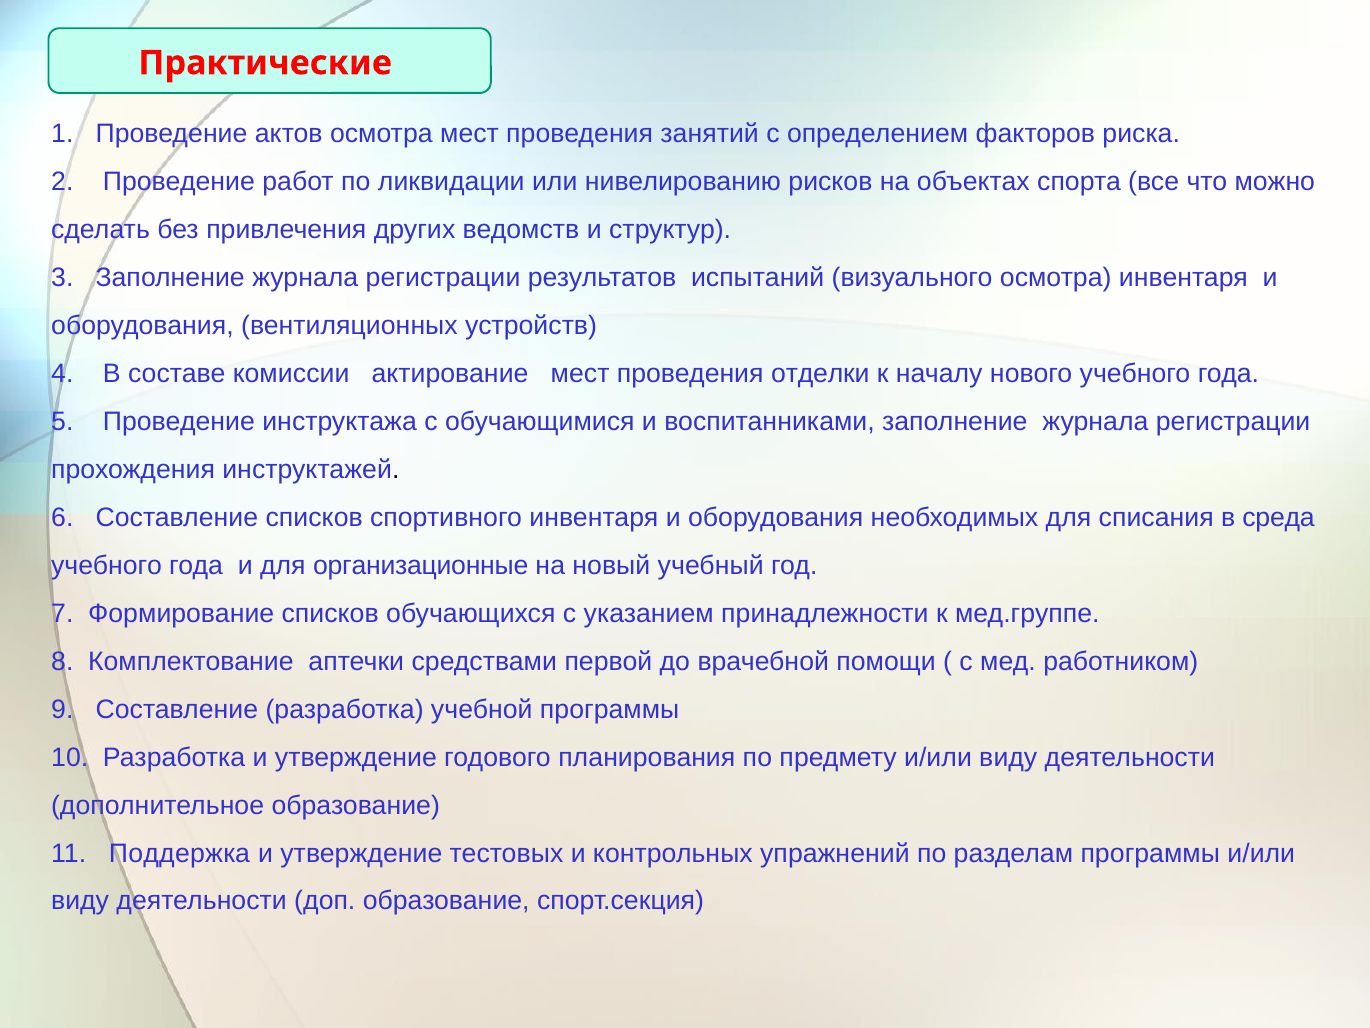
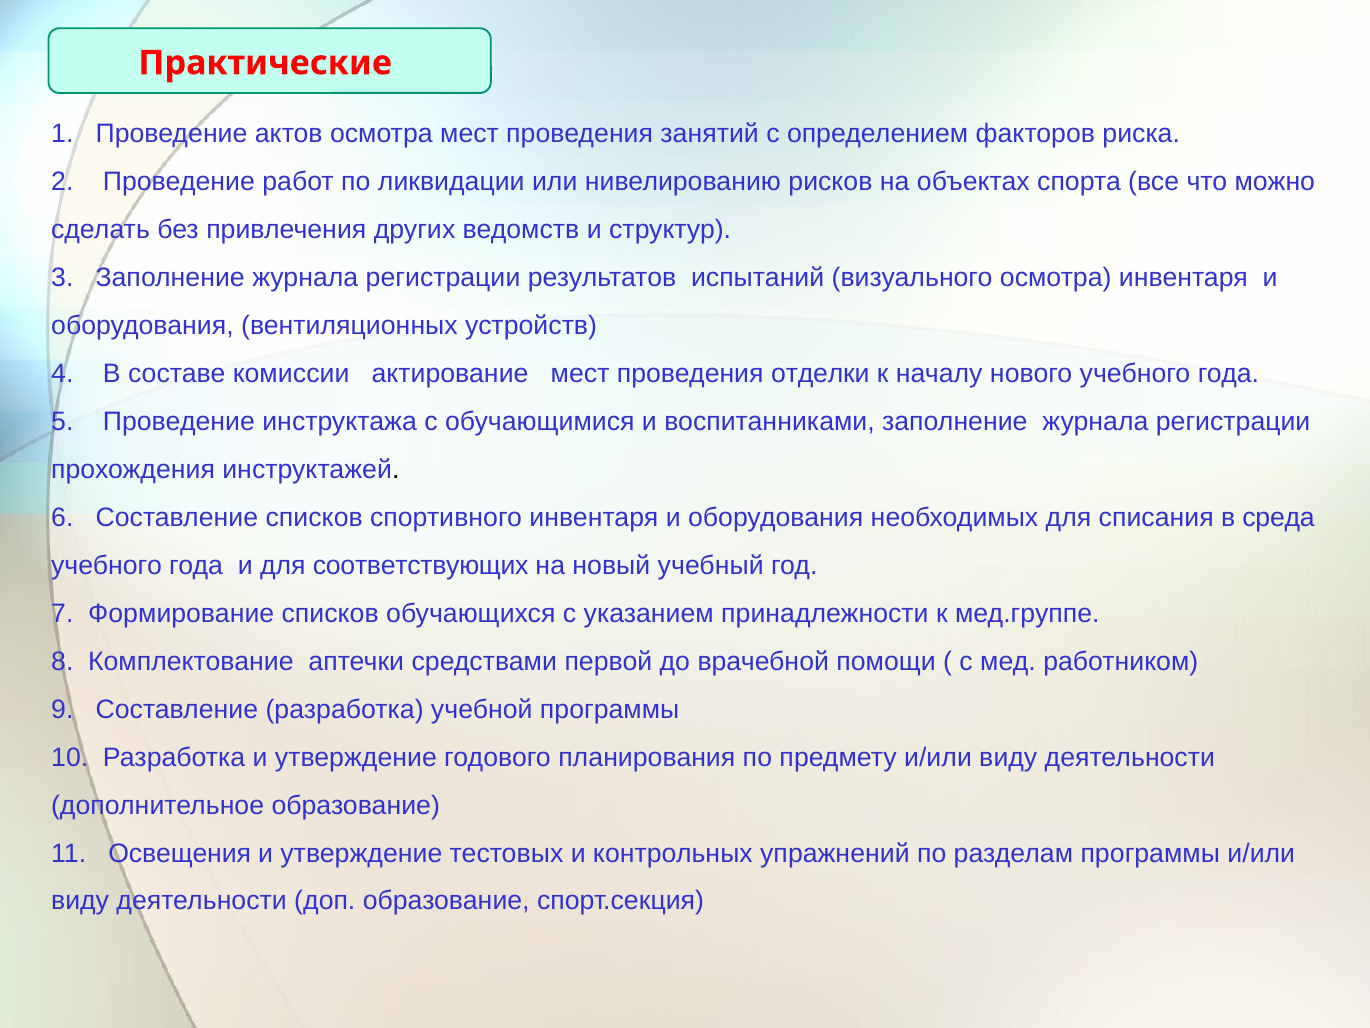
организационные: организационные -> соответствующих
Поддержка: Поддержка -> Освещения
